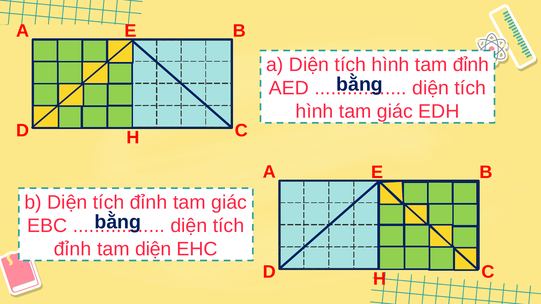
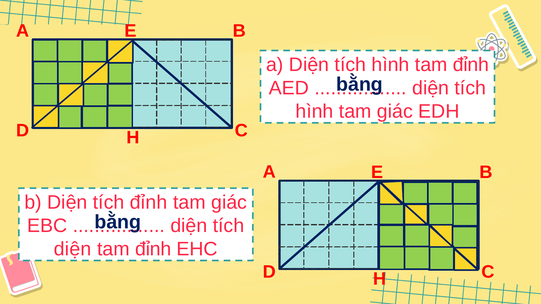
đỉnh at (73, 249): đỉnh -> diện
diện at (153, 249): diện -> đỉnh
